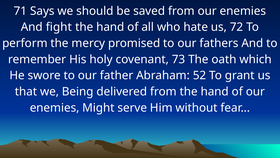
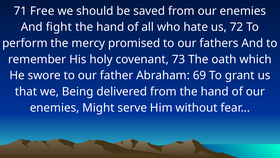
Says: Says -> Free
52: 52 -> 69
